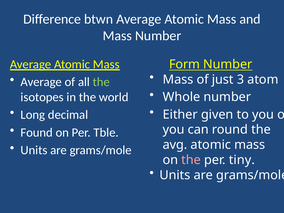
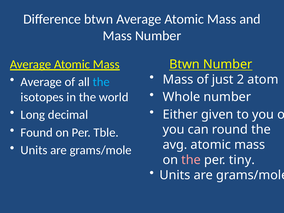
Form at (185, 64): Form -> Btwn
3: 3 -> 2
the at (101, 82) colour: light green -> light blue
